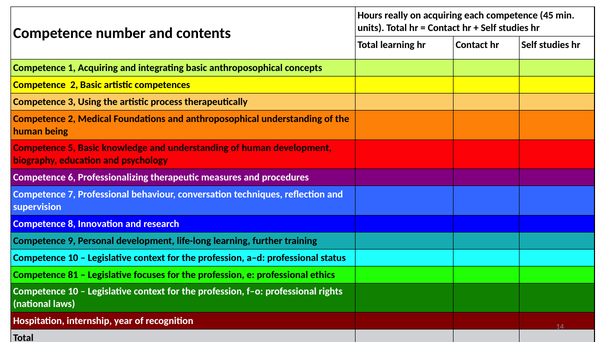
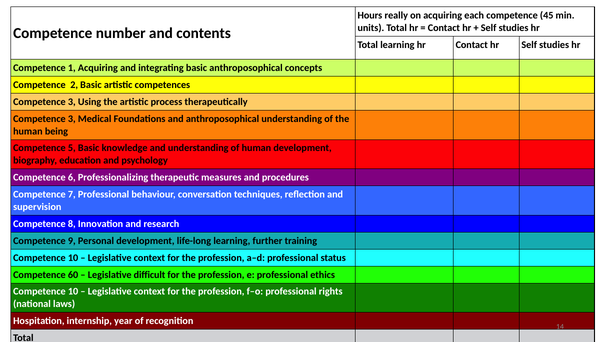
2 at (72, 119): 2 -> 3
81: 81 -> 60
focuses: focuses -> difficult
